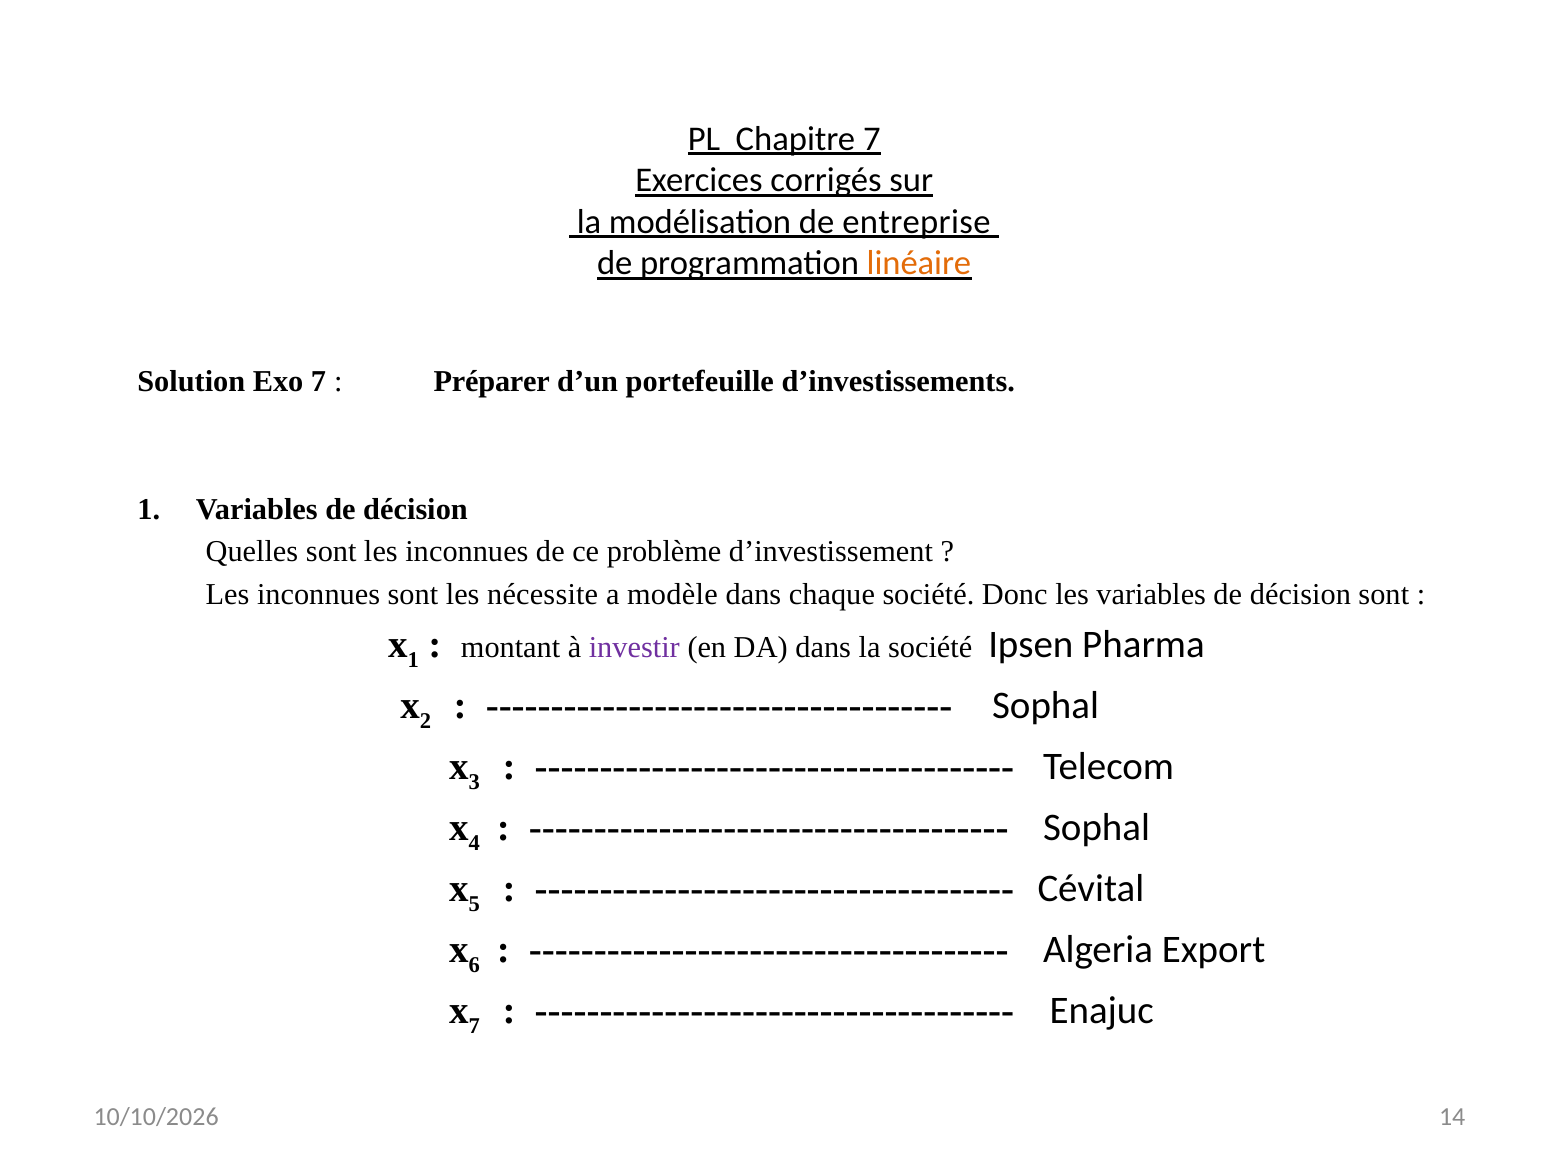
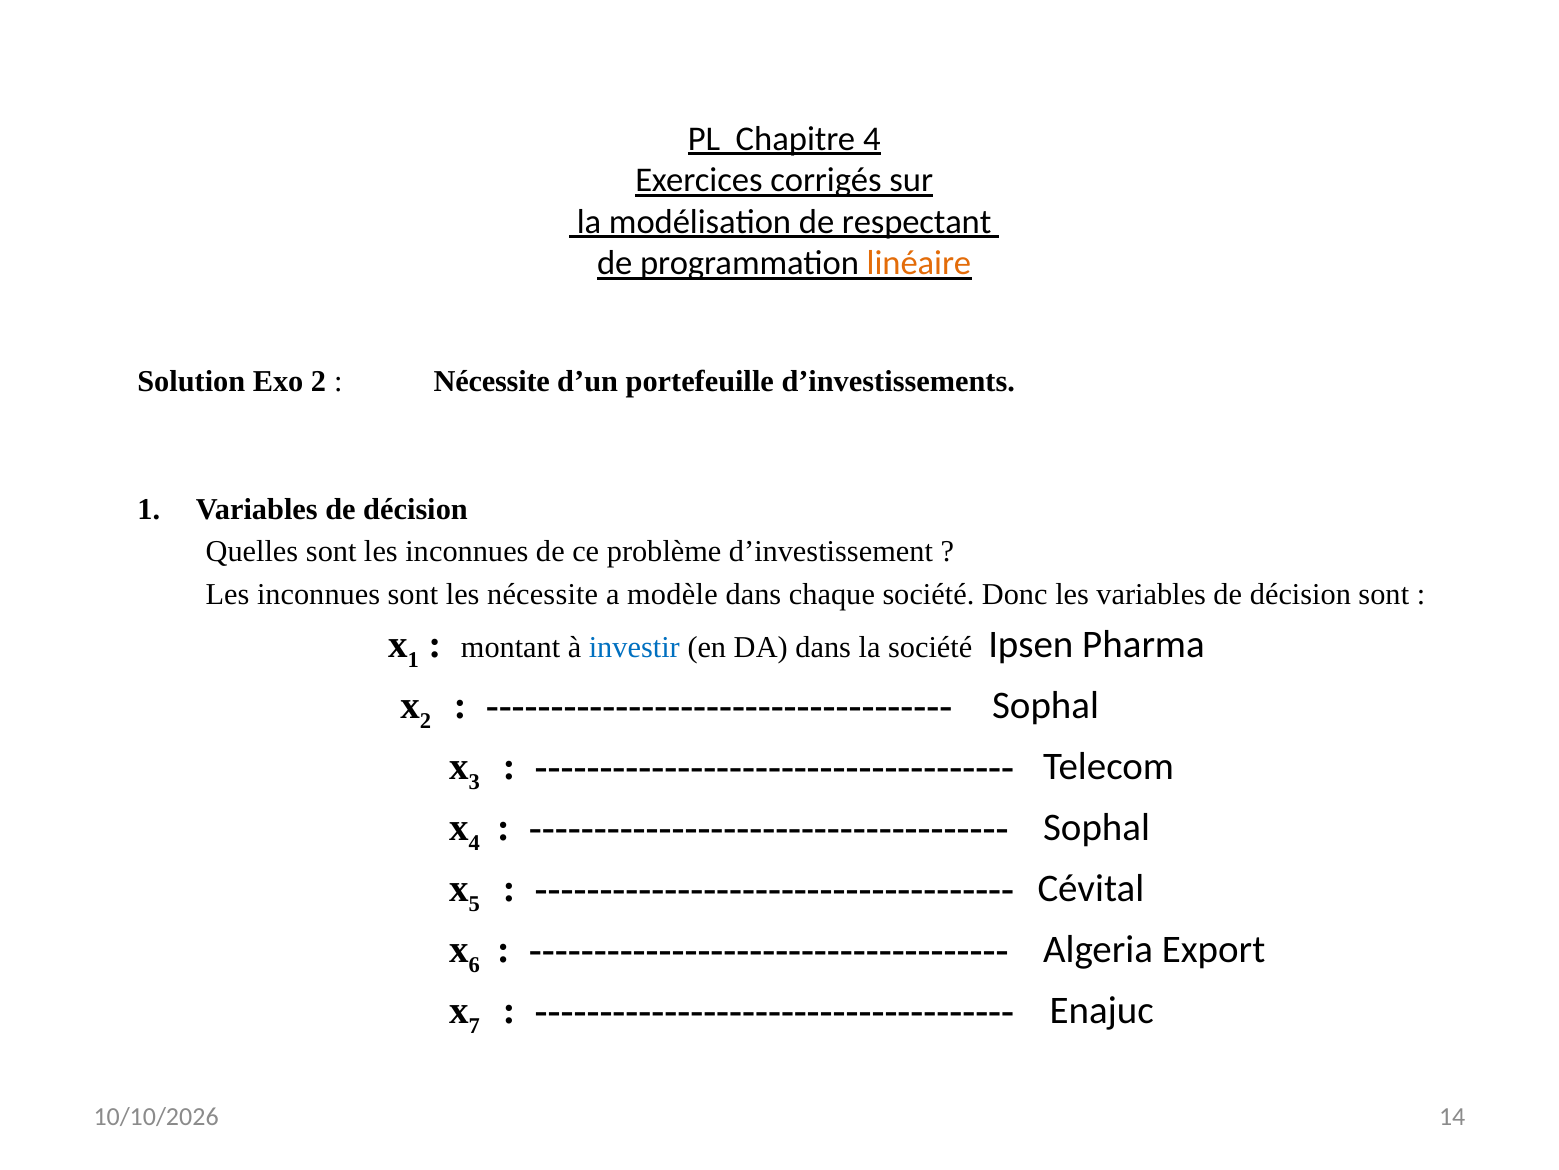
Chapitre 7: 7 -> 4
entreprise: entreprise -> respectant
Exo 7: 7 -> 2
Préparer at (492, 381): Préparer -> Nécessite
investir colour: purple -> blue
